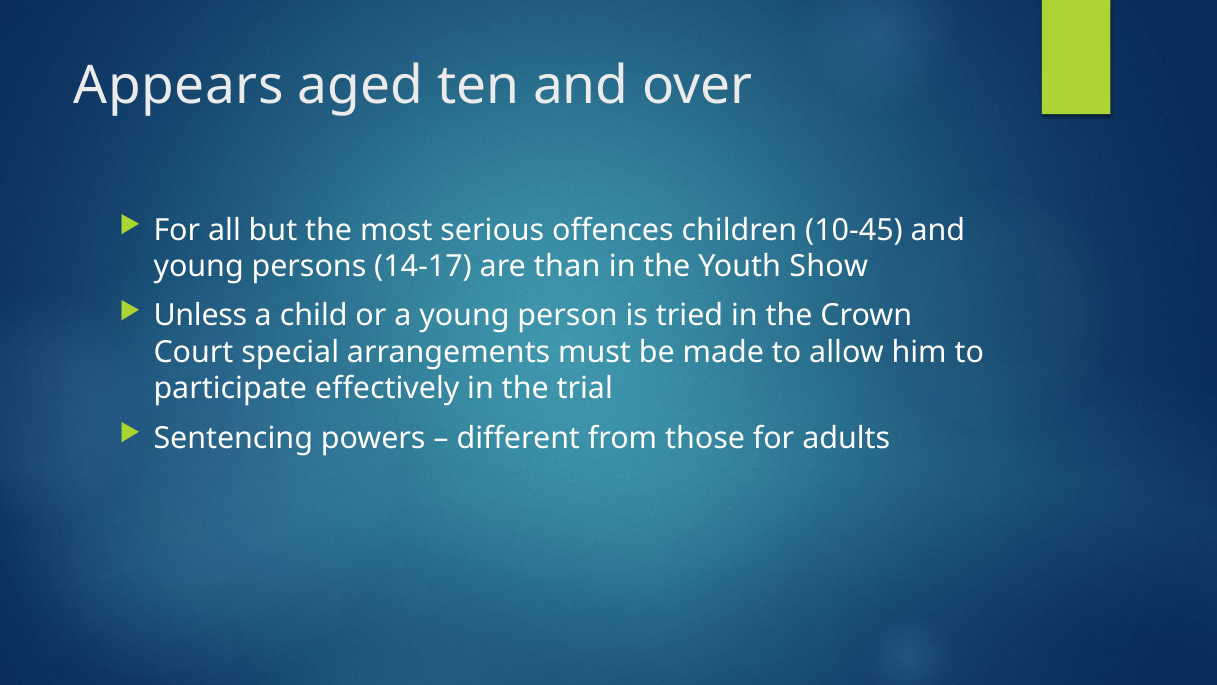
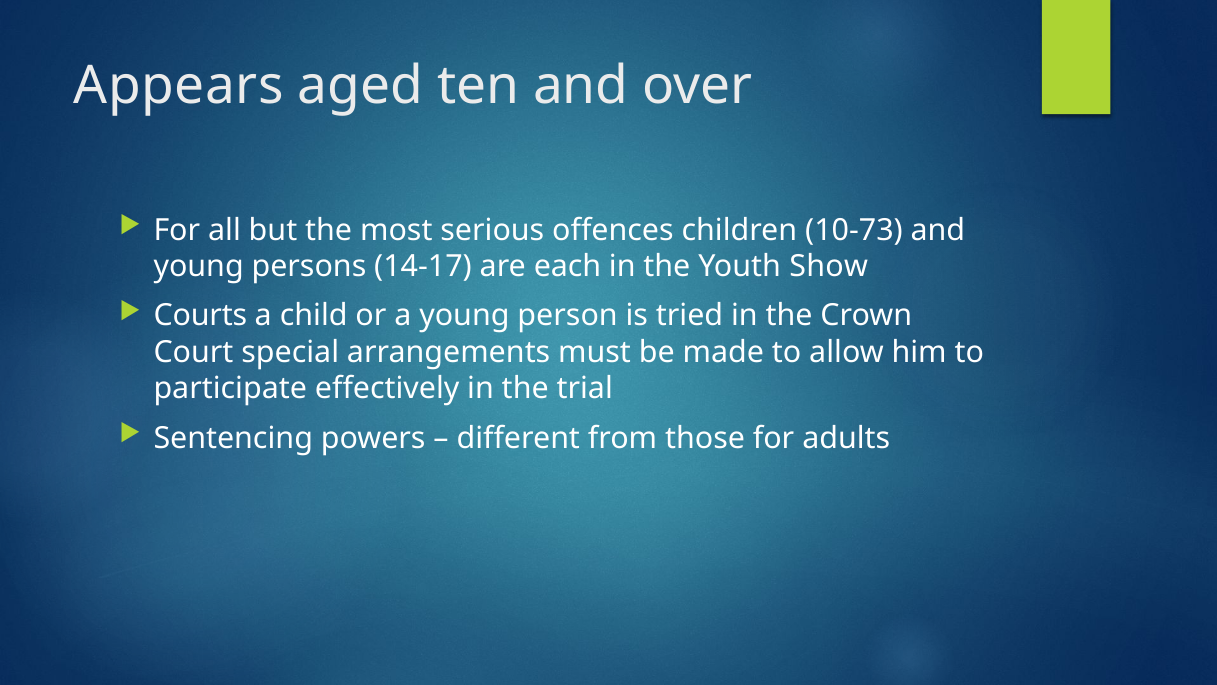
10-45: 10-45 -> 10-73
than: than -> each
Unless: Unless -> Courts
